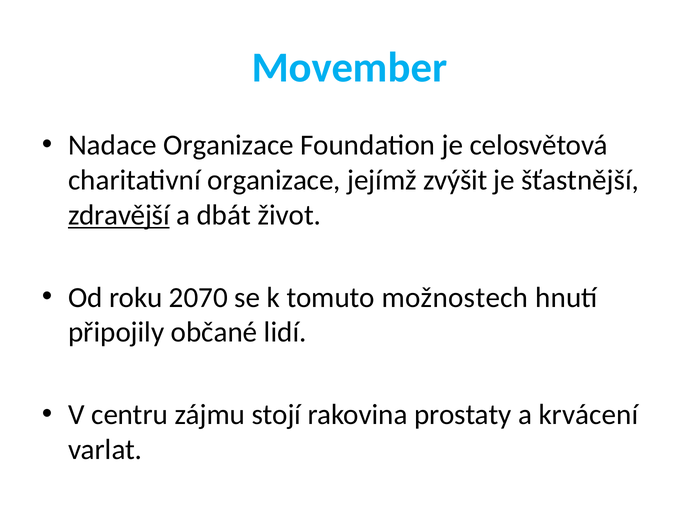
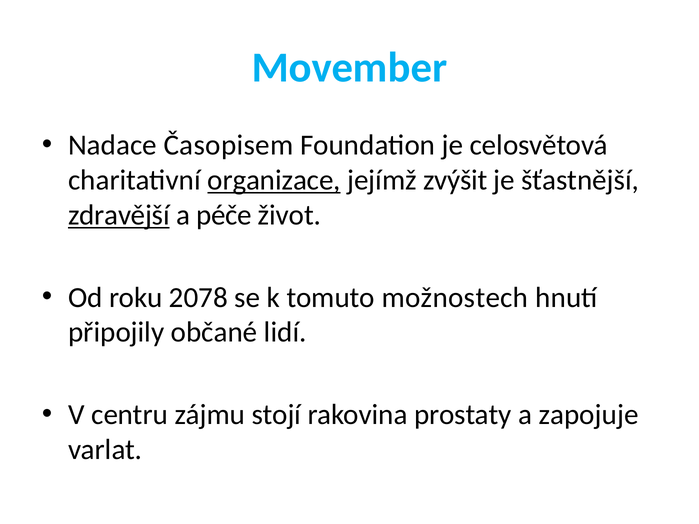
Nadace Organizace: Organizace -> Časopisem
organizace at (274, 180) underline: none -> present
dbát: dbát -> péče
2070: 2070 -> 2078
krvácení: krvácení -> zapojuje
